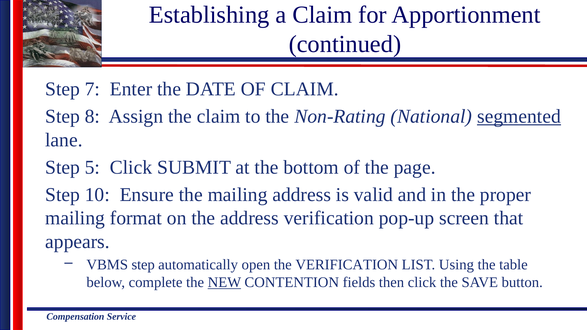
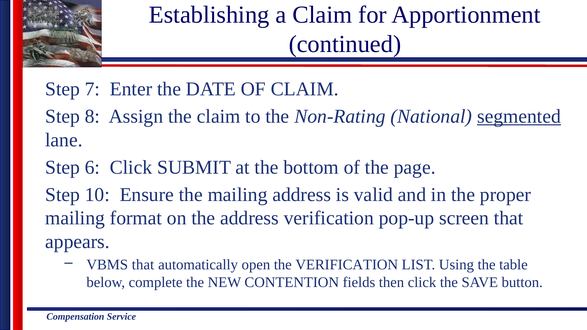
5: 5 -> 6
VBMS step: step -> that
NEW underline: present -> none
